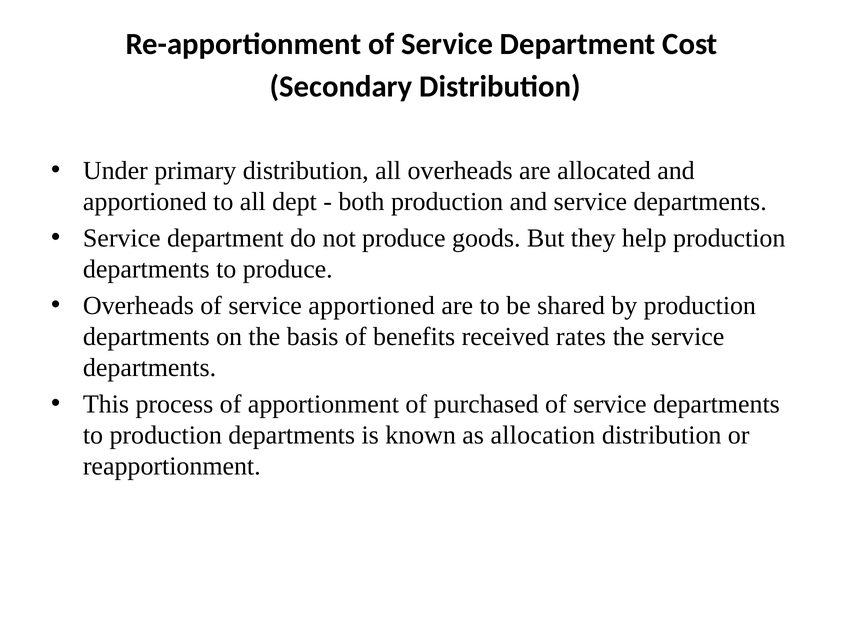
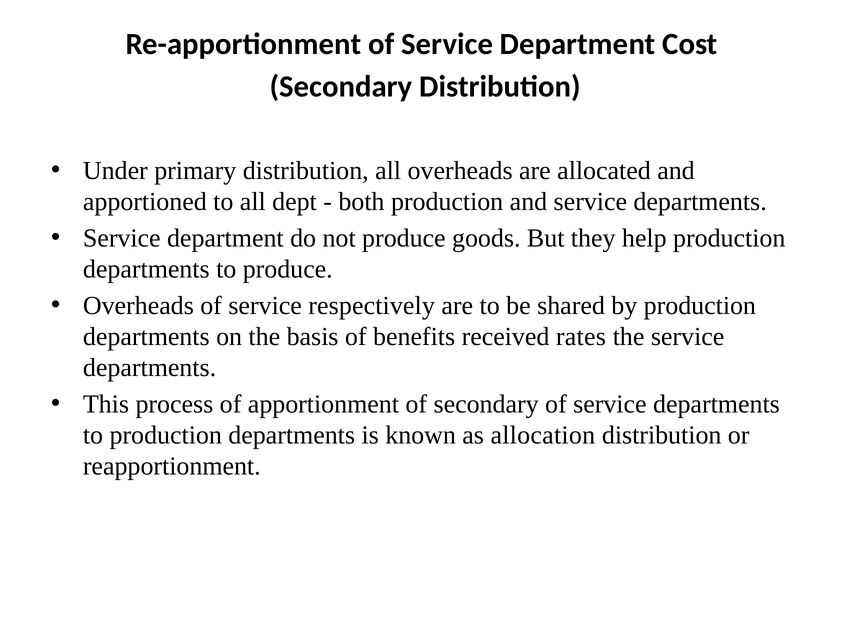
service apportioned: apportioned -> respectively
of purchased: purchased -> secondary
